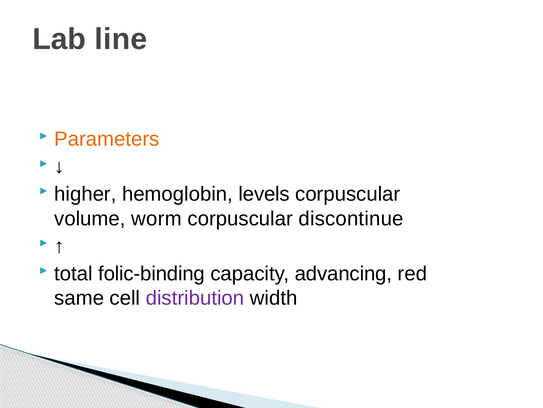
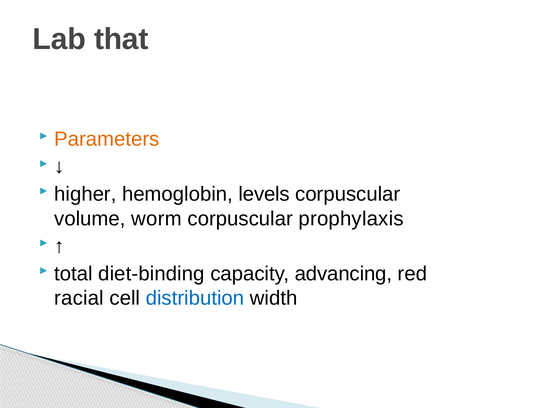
line: line -> that
discontinue: discontinue -> prophylaxis
folic-binding: folic-binding -> diet-binding
same: same -> racial
distribution colour: purple -> blue
